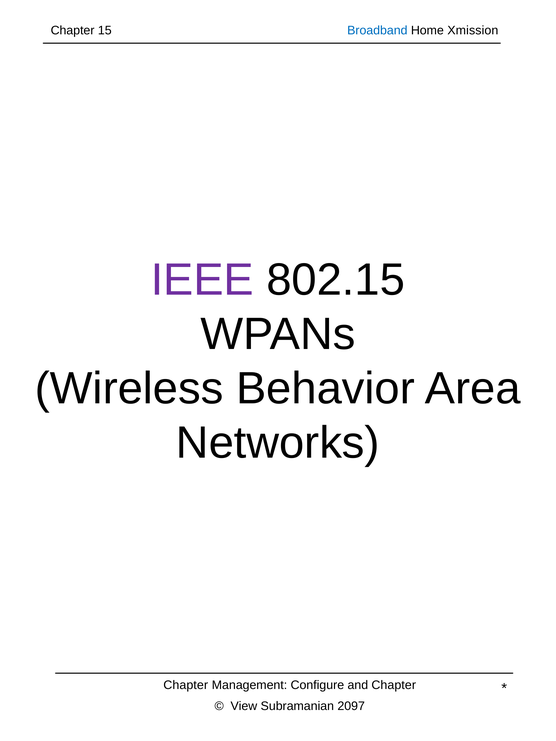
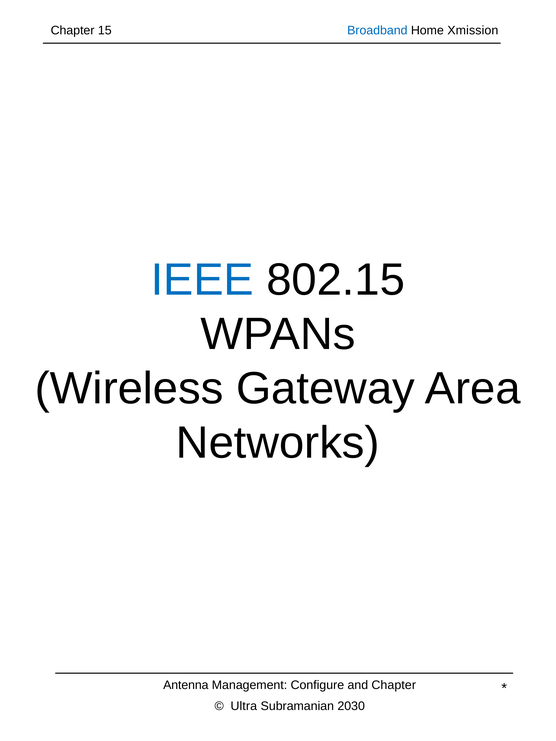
IEEE colour: purple -> blue
Behavior: Behavior -> Gateway
Chapter at (186, 685): Chapter -> Antenna
View: View -> Ultra
2097: 2097 -> 2030
